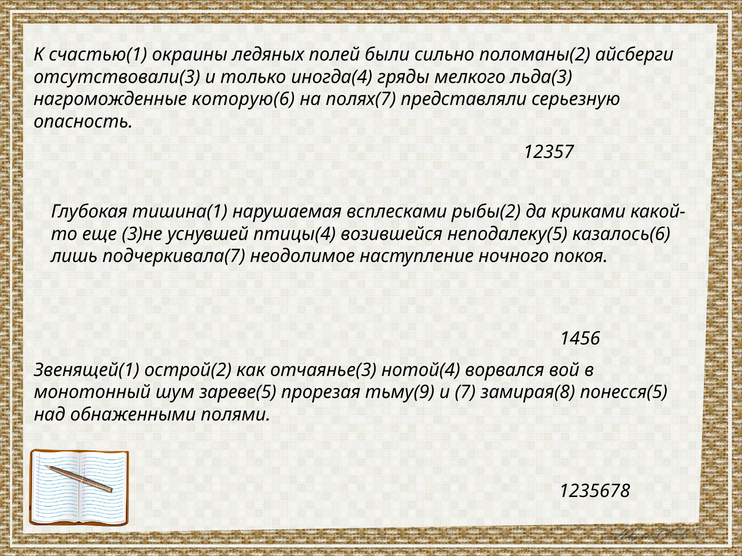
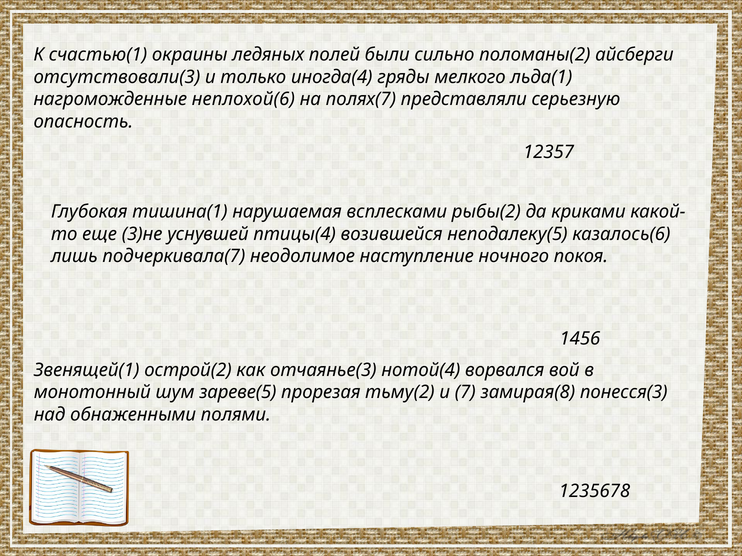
льда(3: льда(3 -> льда(1
которую(6: которую(6 -> неплохой(6
тьму(9: тьму(9 -> тьму(2
понесся(5: понесся(5 -> понесся(3
